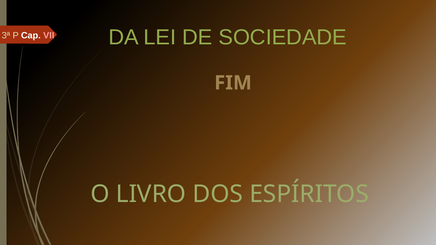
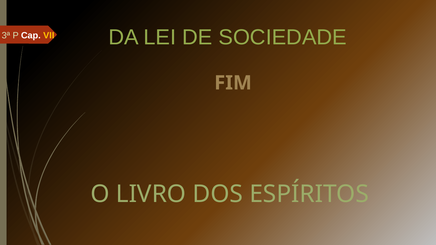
VII colour: pink -> yellow
